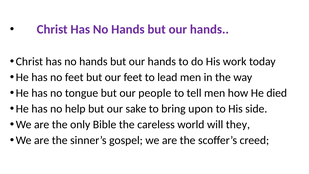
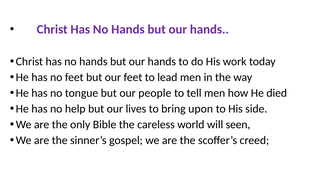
sake: sake -> lives
they: they -> seen
